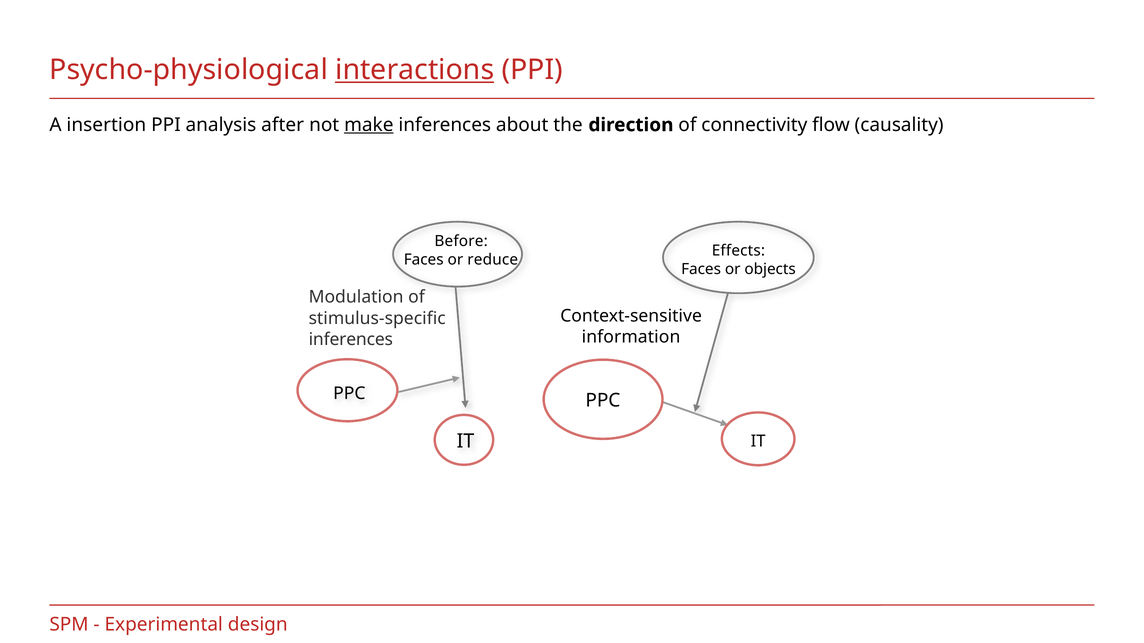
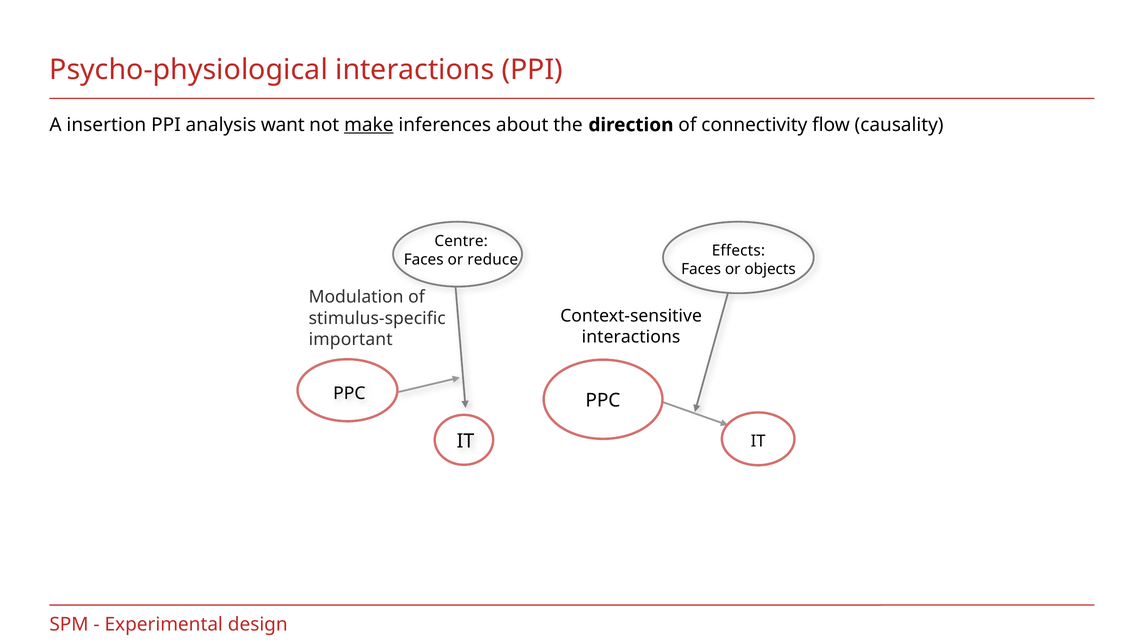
interactions at (415, 70) underline: present -> none
after: after -> want
Before: Before -> Centre
information at (631, 337): information -> interactions
inferences at (351, 340): inferences -> important
